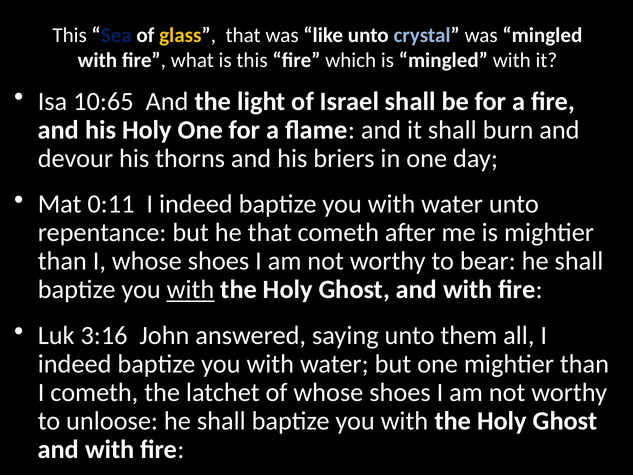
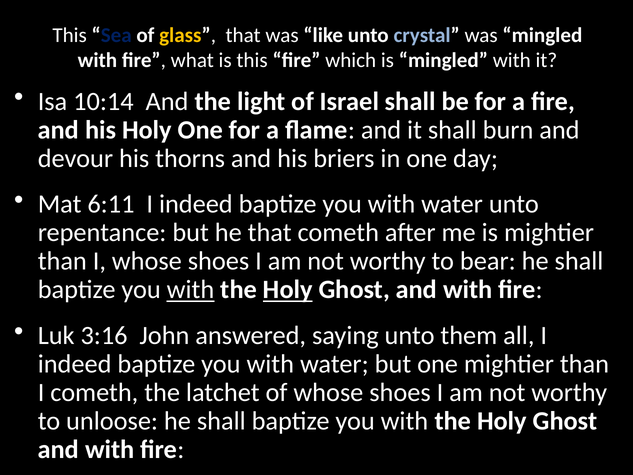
10:65: 10:65 -> 10:14
0:11: 0:11 -> 6:11
Holy at (288, 290) underline: none -> present
